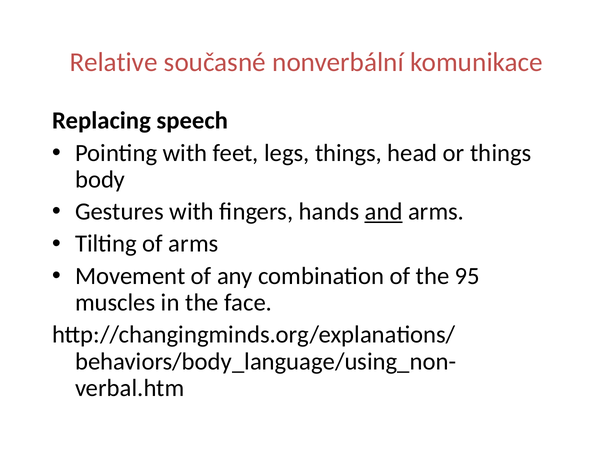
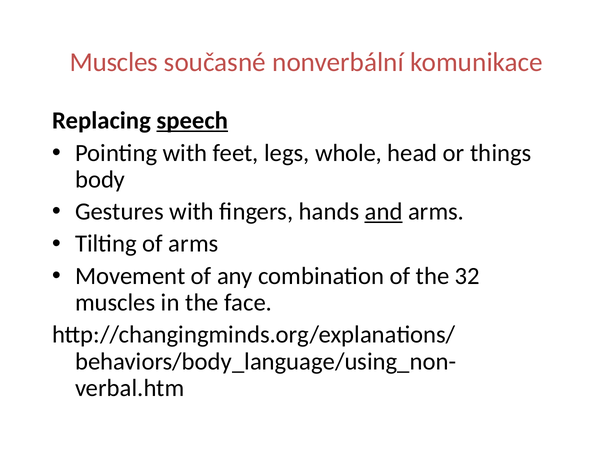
Relative at (114, 62): Relative -> Muscles
speech underline: none -> present
legs things: things -> whole
95: 95 -> 32
